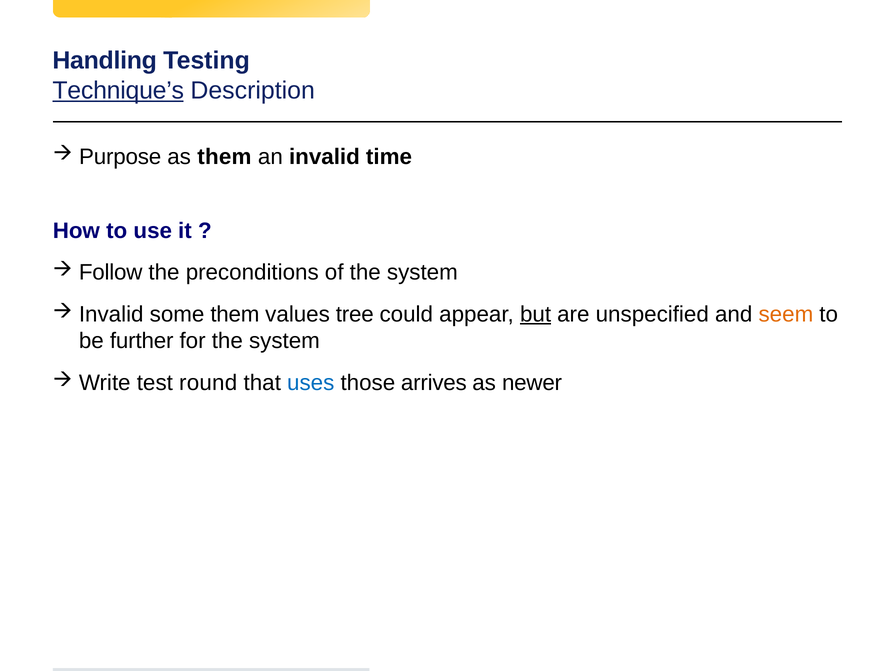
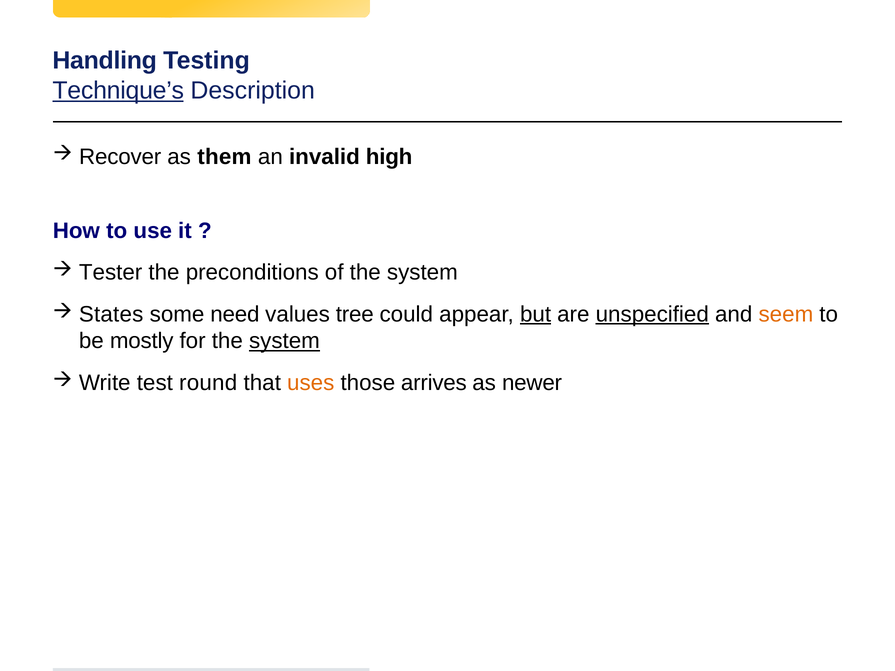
Purpose: Purpose -> Recover
time: time -> high
Follow: Follow -> Tester
Invalid at (111, 314): Invalid -> States
some them: them -> need
unspecified underline: none -> present
further: further -> mostly
system at (284, 341) underline: none -> present
uses colour: blue -> orange
